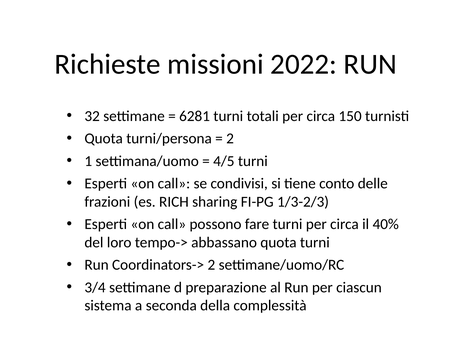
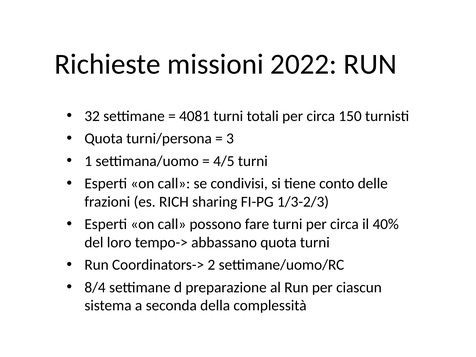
6281: 6281 -> 4081
2 at (230, 139): 2 -> 3
3/4: 3/4 -> 8/4
